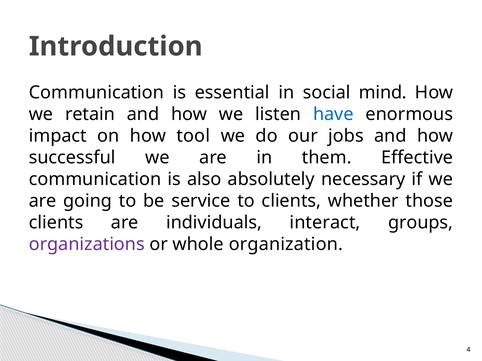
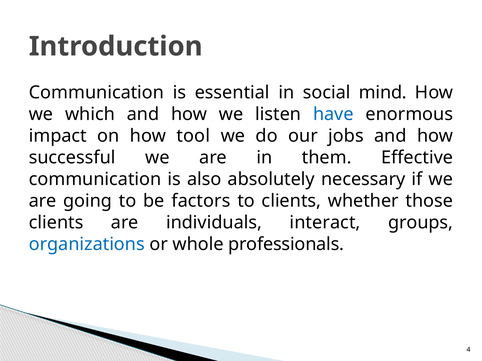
retain: retain -> which
service: service -> factors
organizations colour: purple -> blue
organization: organization -> professionals
